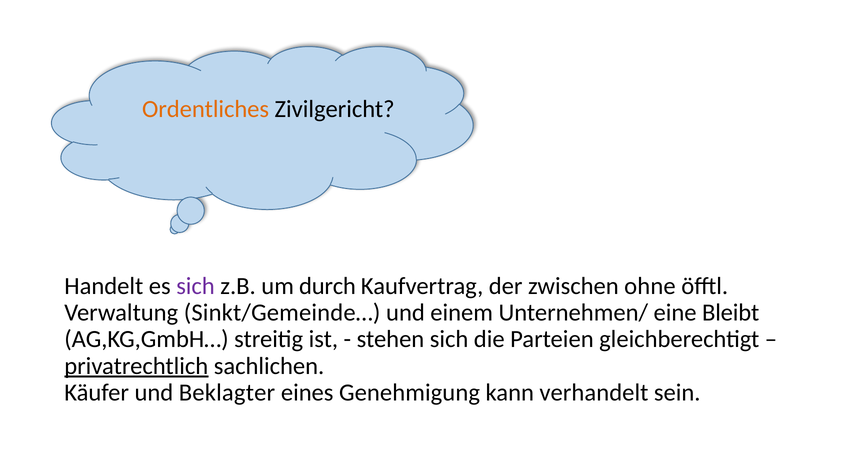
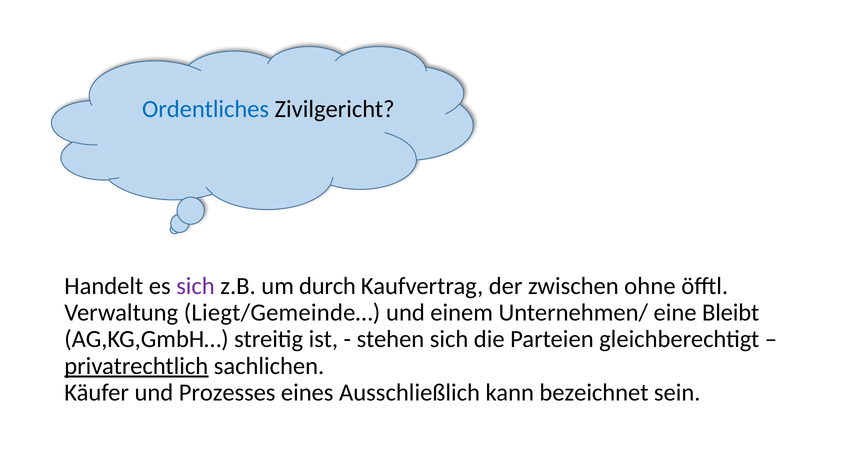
Ordentliches colour: orange -> blue
Sinkt/Gemeinde…: Sinkt/Gemeinde… -> Liegt/Gemeinde…
Beklagter: Beklagter -> Prozesses
Genehmigung: Genehmigung -> Ausschließlich
verhandelt: verhandelt -> bezeichnet
